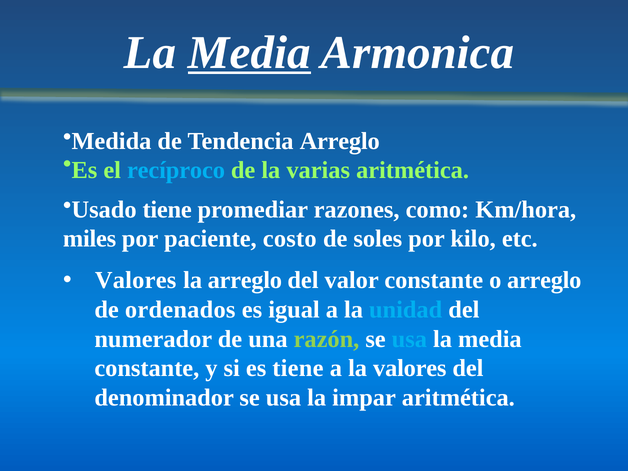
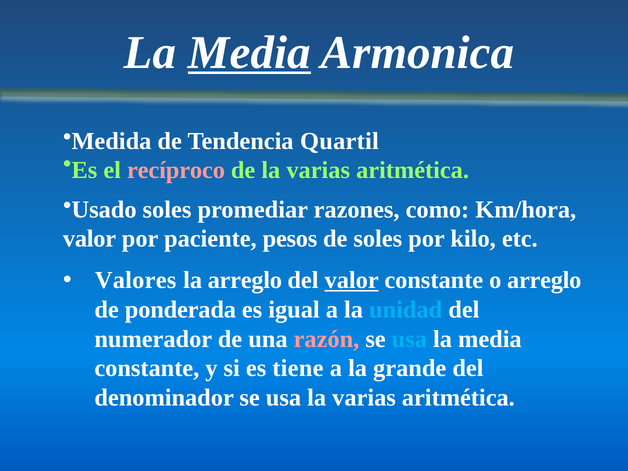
Tendencia Arreglo: Arreglo -> Quartil
recíproco colour: light blue -> pink
Usado tiene: tiene -> soles
miles at (90, 239): miles -> valor
costo: costo -> pesos
valor at (352, 280) underline: none -> present
ordenados: ordenados -> ponderada
razón colour: light green -> pink
la valores: valores -> grande
usa la impar: impar -> varias
